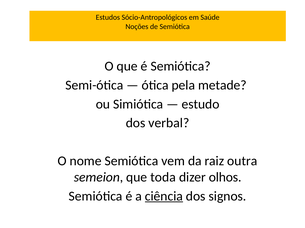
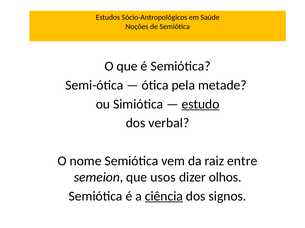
estudo underline: none -> present
outra: outra -> entre
toda: toda -> usos
